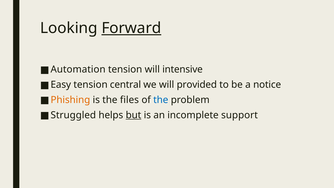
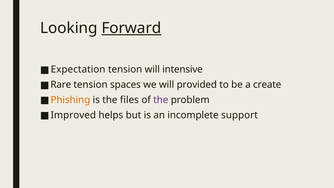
Automation: Automation -> Expectation
Easy: Easy -> Rare
central: central -> spaces
notice: notice -> create
the at (161, 100) colour: blue -> purple
Struggled: Struggled -> Improved
but underline: present -> none
